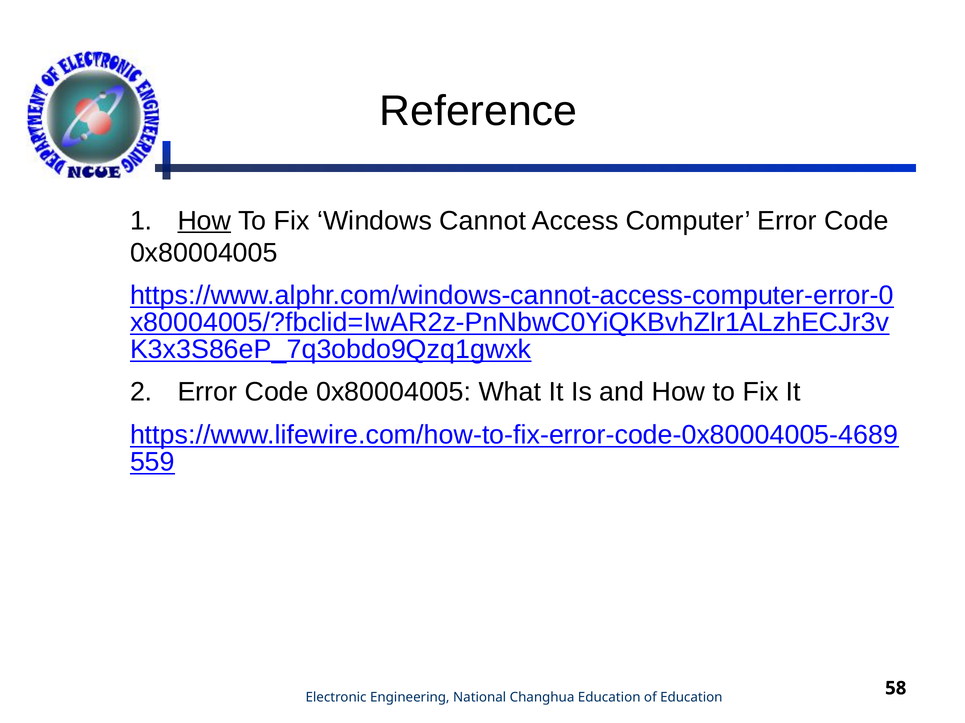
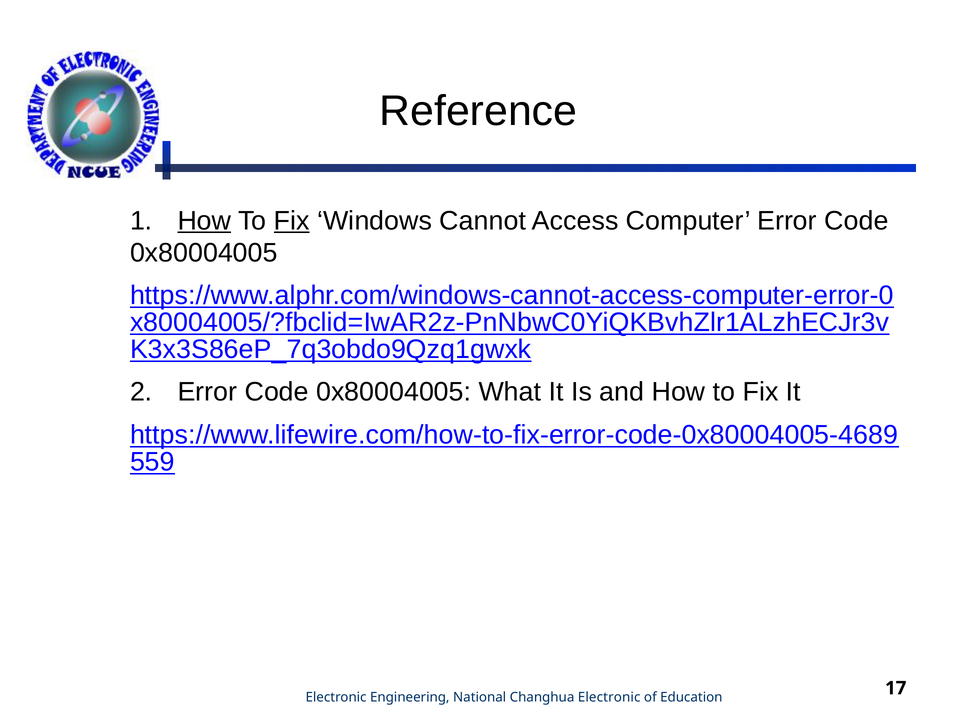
Fix at (292, 221) underline: none -> present
Changhua Education: Education -> Electronic
58: 58 -> 17
